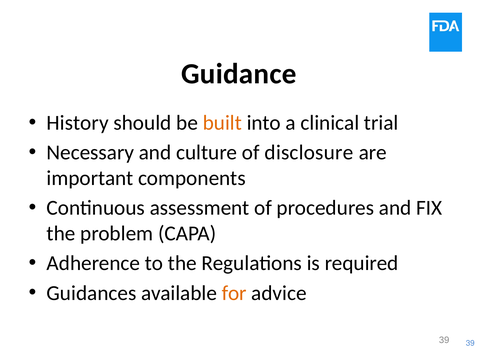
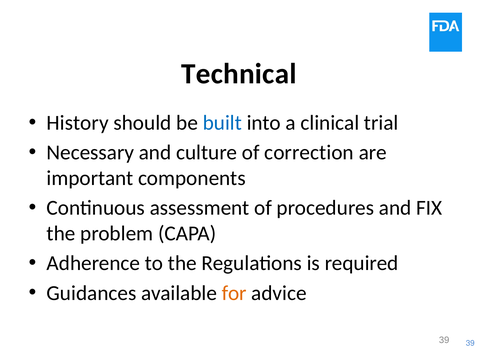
Guidance: Guidance -> Technical
built colour: orange -> blue
disclosure: disclosure -> correction
